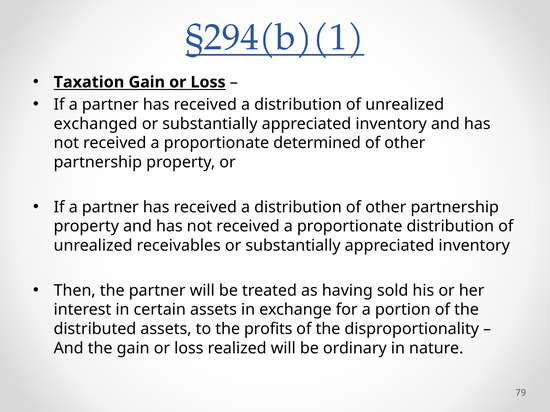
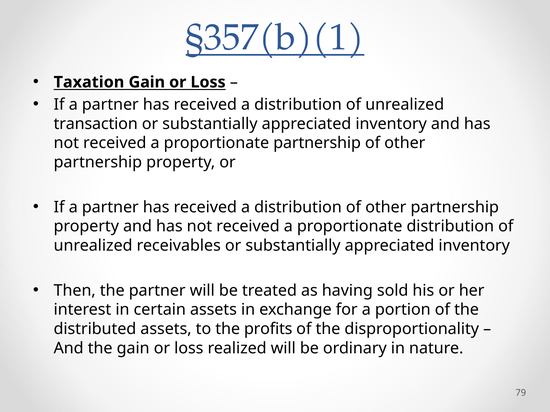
§294(b)(1: §294(b)(1 -> §357(b)(1
exchanged: exchanged -> transaction
proportionate determined: determined -> partnership
